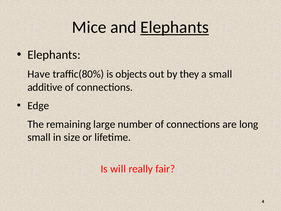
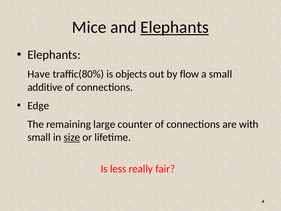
they: they -> flow
number: number -> counter
long: long -> with
size underline: none -> present
will: will -> less
